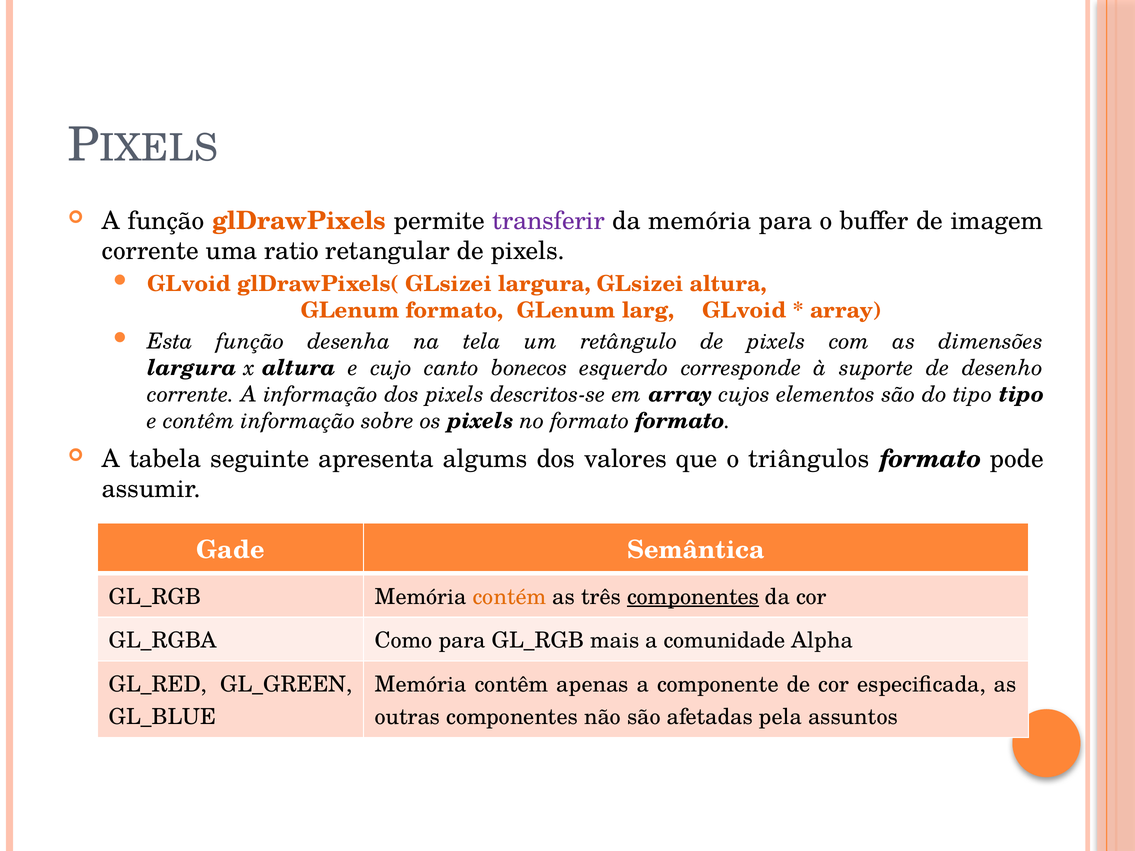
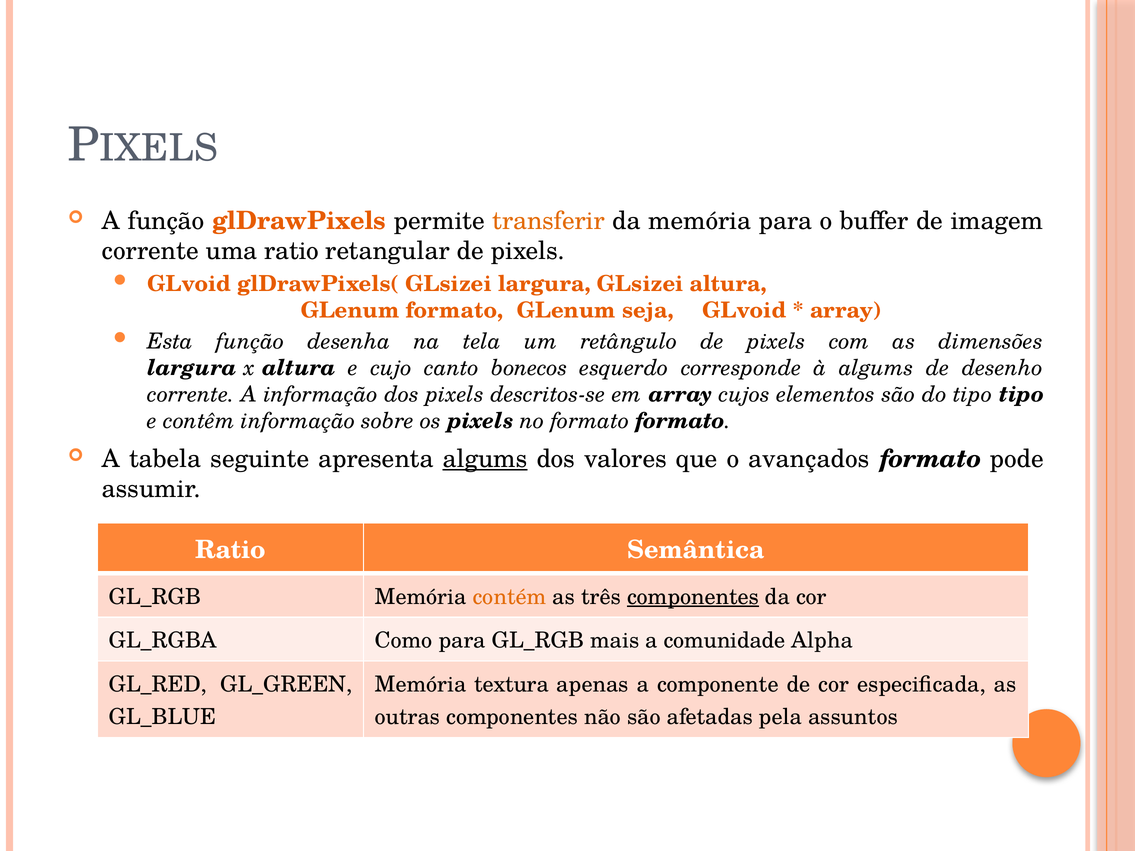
transferir colour: purple -> orange
larg: larg -> seja
à suporte: suporte -> algums
algums at (485, 459) underline: none -> present
triângulos: triângulos -> avançados
Gade at (230, 550): Gade -> Ratio
Memória contêm: contêm -> textura
